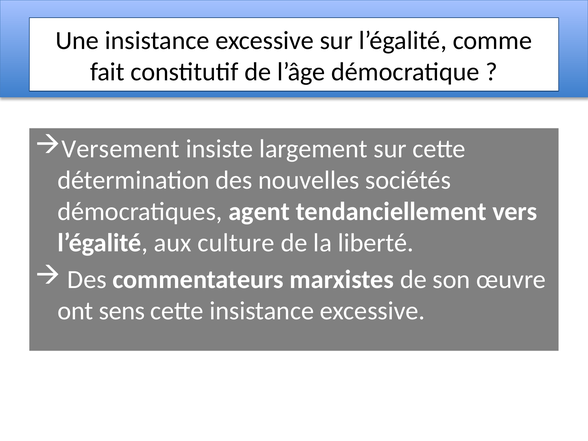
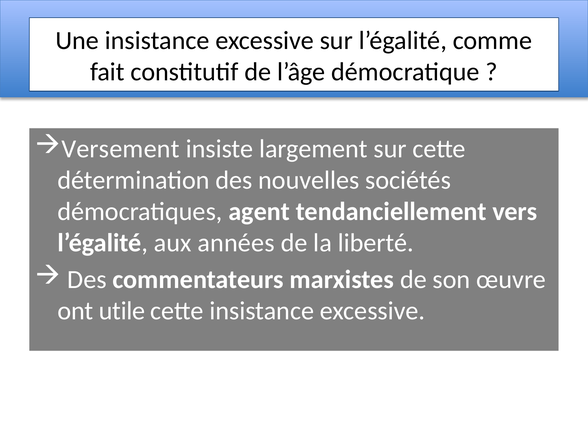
culture: culture -> années
sens: sens -> utile
